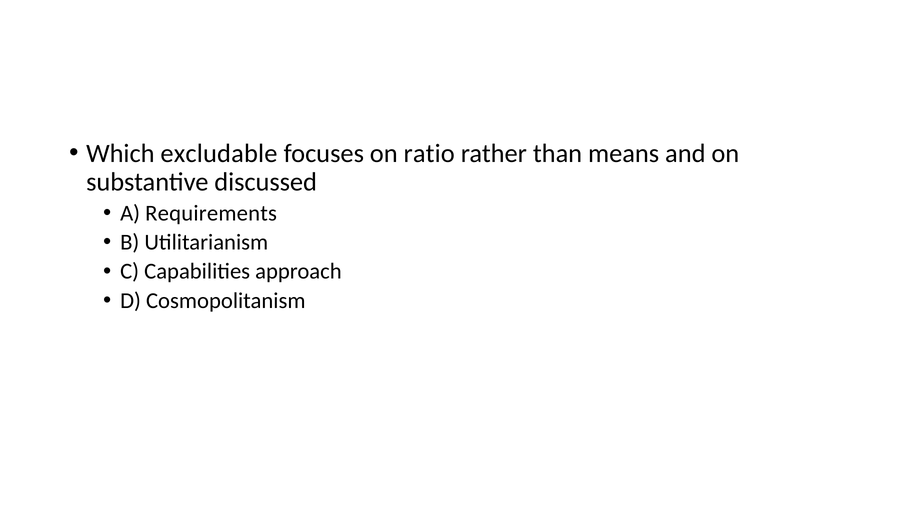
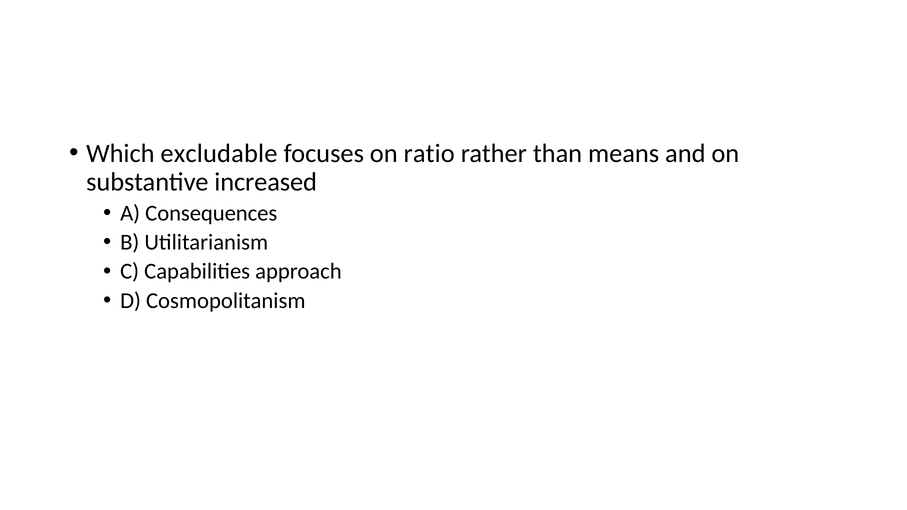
discussed: discussed -> increased
Requirements: Requirements -> Consequences
